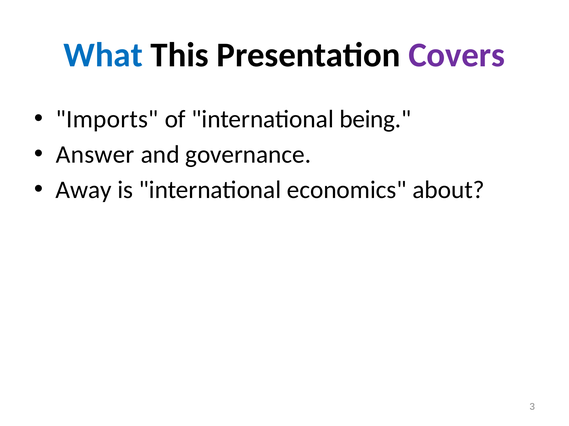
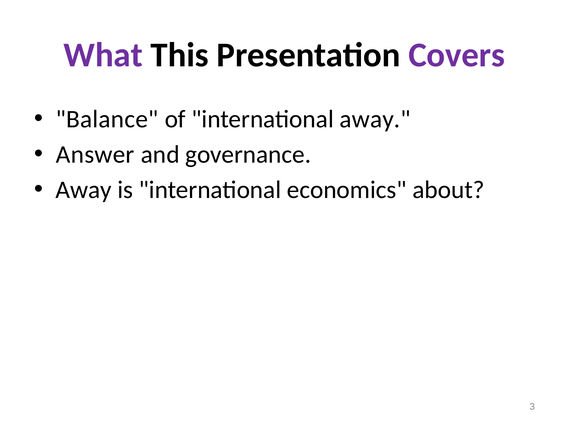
What colour: blue -> purple
Imports: Imports -> Balance
international being: being -> away
